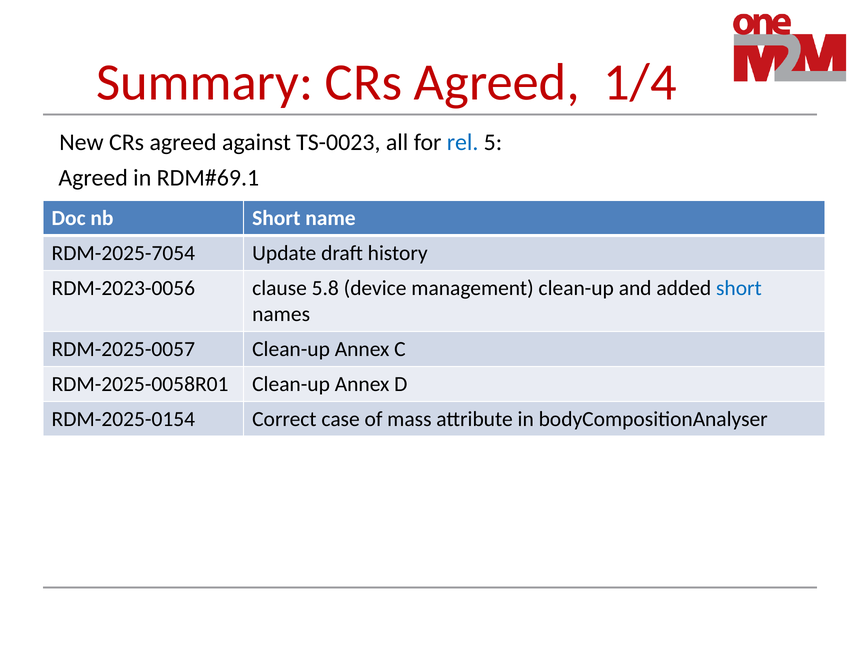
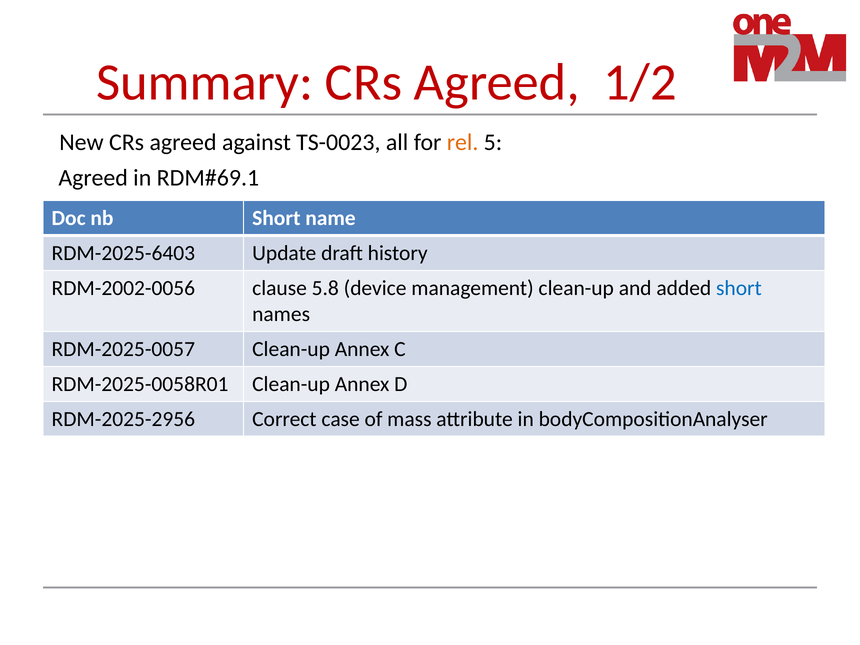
1/4: 1/4 -> 1/2
rel colour: blue -> orange
RDM-2025-7054: RDM-2025-7054 -> RDM-2025-6403
RDM-2023-0056: RDM-2023-0056 -> RDM-2002-0056
RDM-2025-0154: RDM-2025-0154 -> RDM-2025-2956
